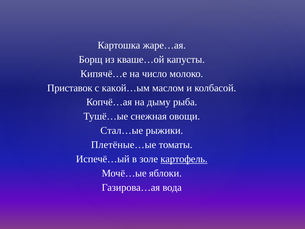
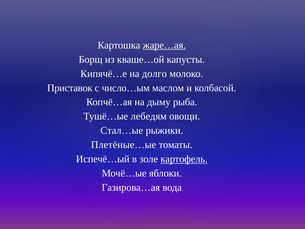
жаре…ая underline: none -> present
число: число -> долго
какой…ым: какой…ым -> число…ым
снежная: снежная -> лебедям
